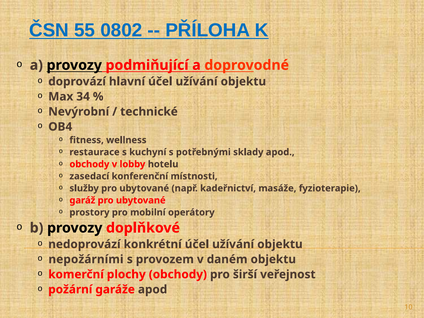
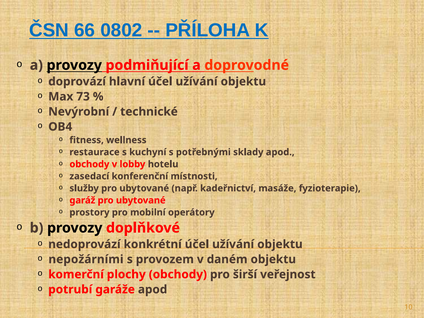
55: 55 -> 66
34: 34 -> 73
požární: požární -> potrubí
